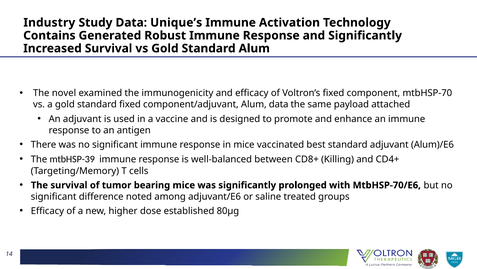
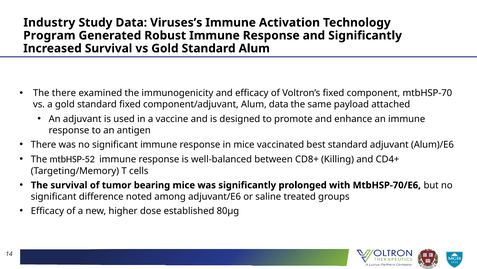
Unique’s: Unique’s -> Viruses’s
Contains: Contains -> Program
The novel: novel -> there
mtbHSP-39: mtbHSP-39 -> mtbHSP-52
